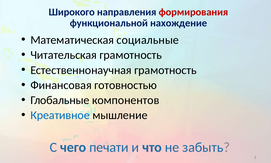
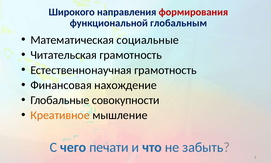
нахождение: нахождение -> глобальным
готовностью: готовностью -> нахождение
компонентов: компонентов -> совокупности
Креативное colour: blue -> orange
